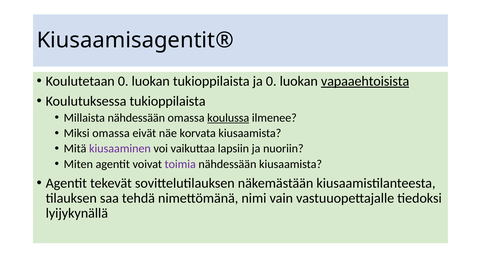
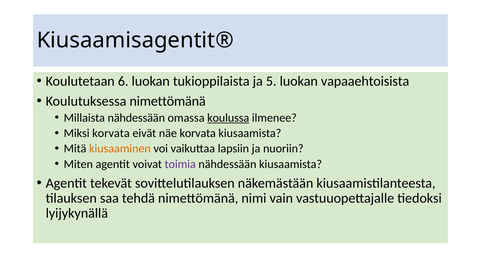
Koulutetaan 0: 0 -> 6
ja 0: 0 -> 5
vapaaehtoisista underline: present -> none
Koulutuksessa tukioppilaista: tukioppilaista -> nimettömänä
Miksi omassa: omassa -> korvata
kiusaaminen colour: purple -> orange
